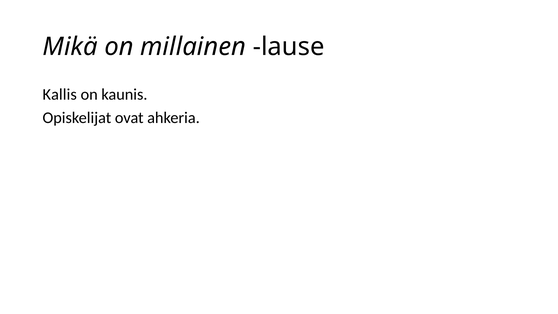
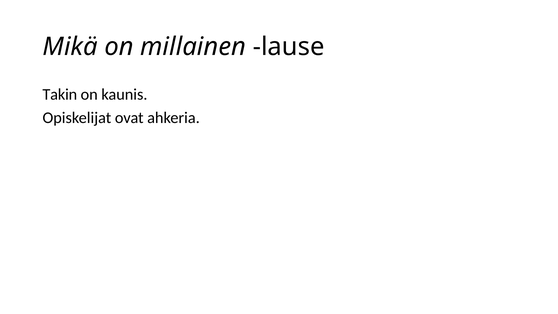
Kallis: Kallis -> Takin
